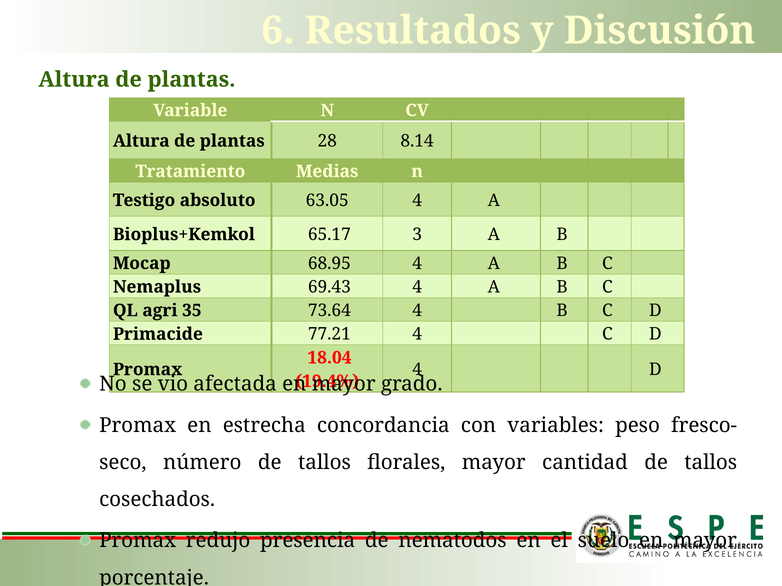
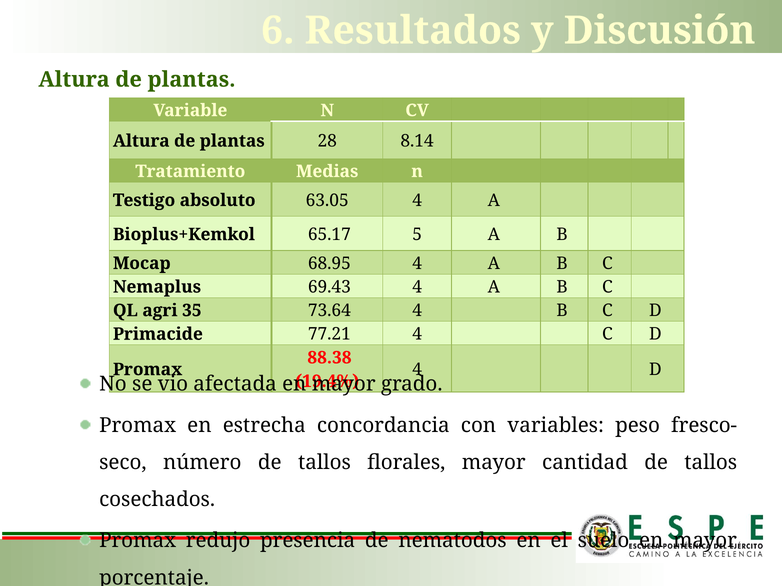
3: 3 -> 5
18.04: 18.04 -> 88.38
